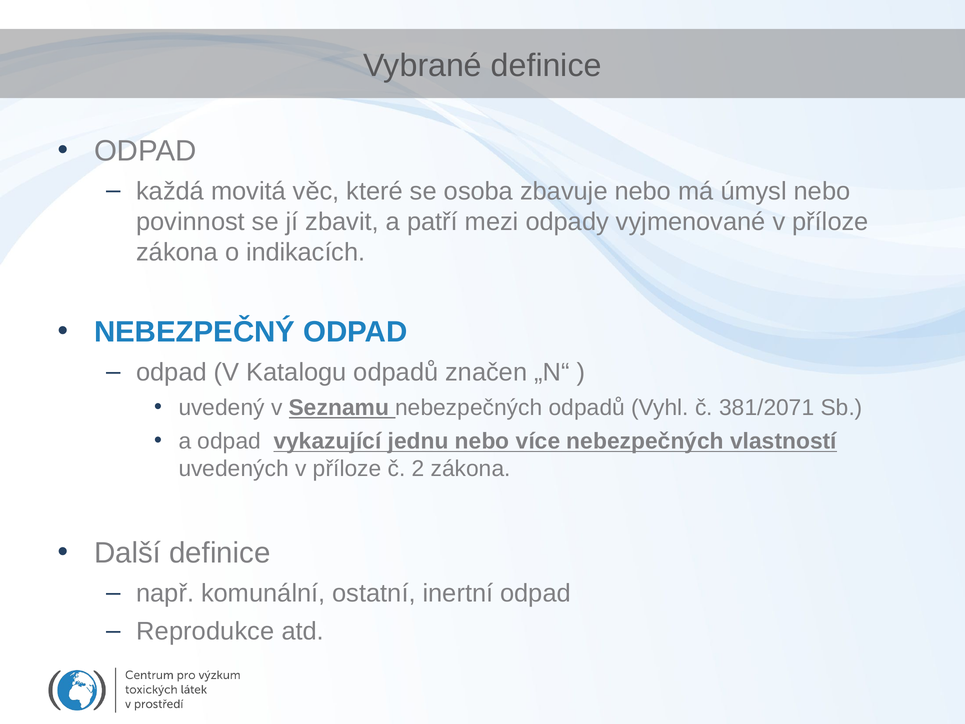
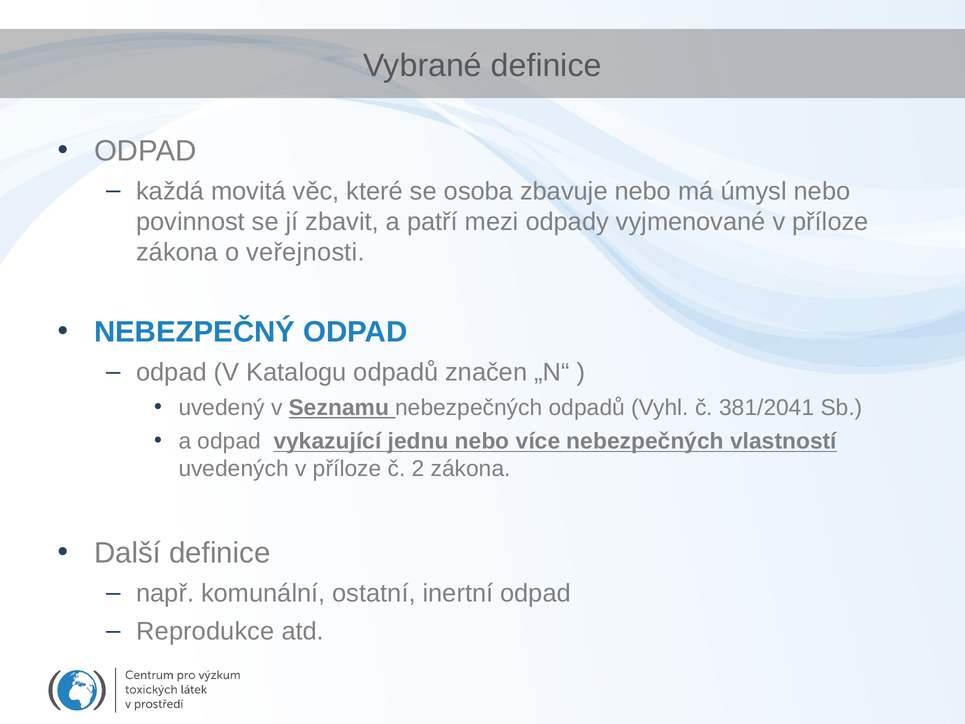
indikacích: indikacích -> veřejnosti
381/2071: 381/2071 -> 381/2041
